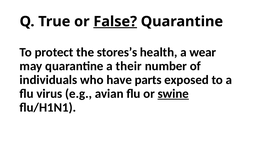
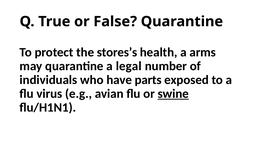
False underline: present -> none
wear: wear -> arms
their: their -> legal
